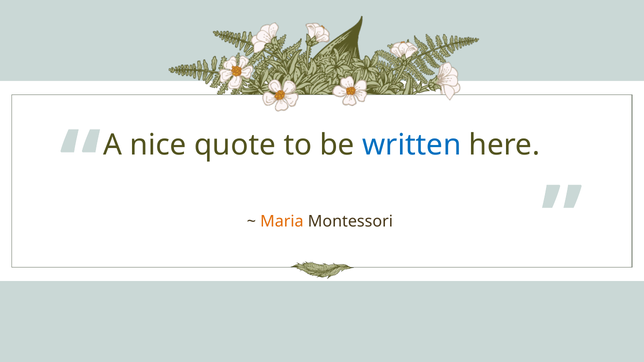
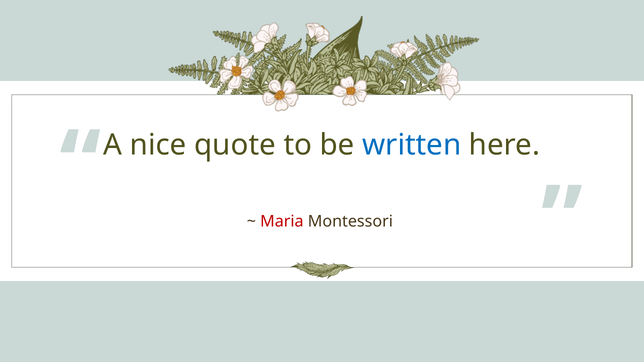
Maria colour: orange -> red
